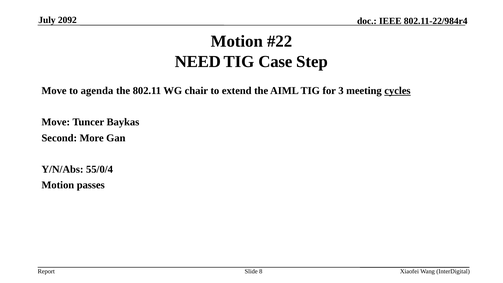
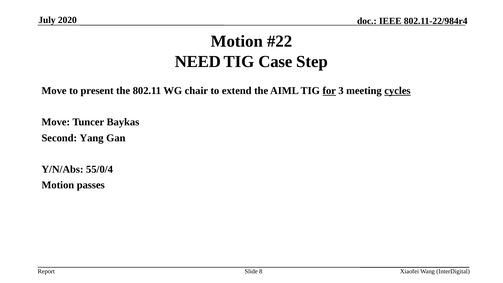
2092: 2092 -> 2020
agenda: agenda -> present
for underline: none -> present
More: More -> Yang
